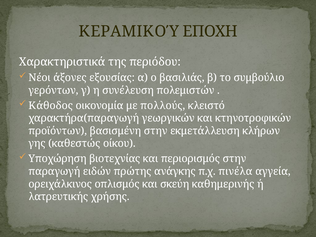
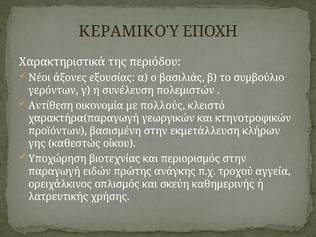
Κάθοδος: Κάθοδος -> Αντίθεση
πινέλα: πινέλα -> τροχού
